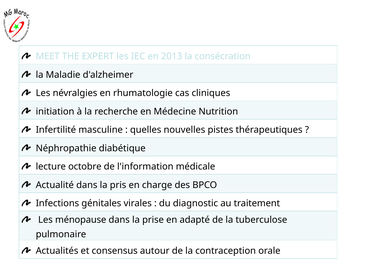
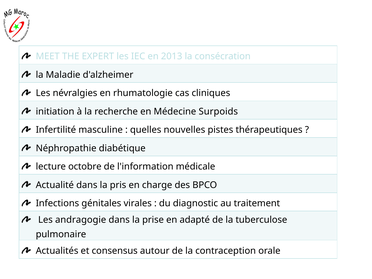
Nutrition: Nutrition -> Surpoids
ménopause: ménopause -> andragogie
